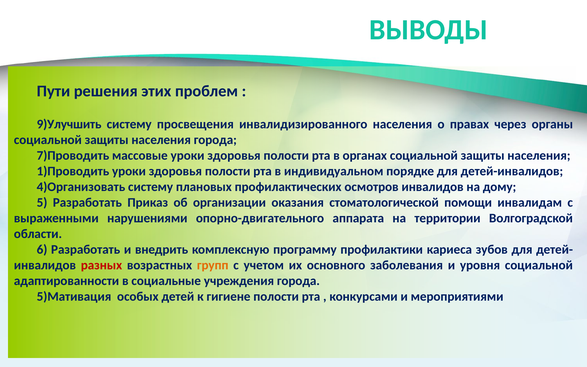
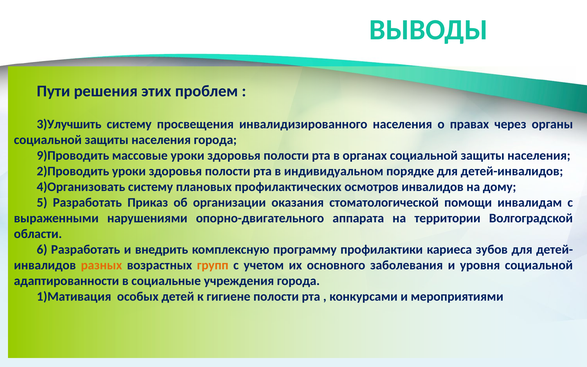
9)Улучшить: 9)Улучшить -> 3)Улучшить
7)Проводить: 7)Проводить -> 9)Проводить
1)Проводить: 1)Проводить -> 2)Проводить
разных colour: red -> orange
5)Мативация: 5)Мативация -> 1)Мативация
